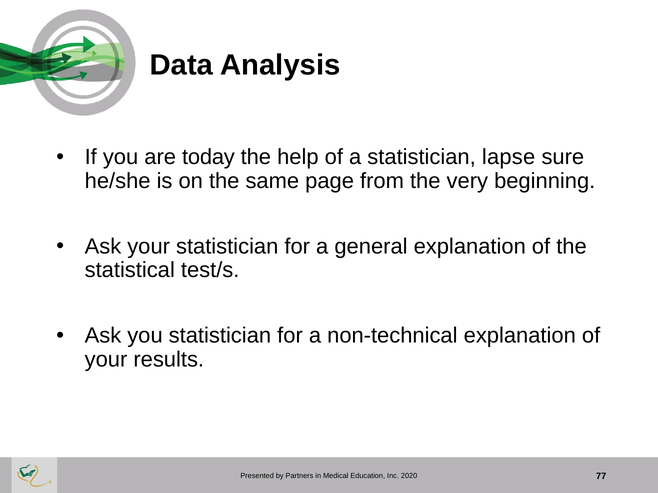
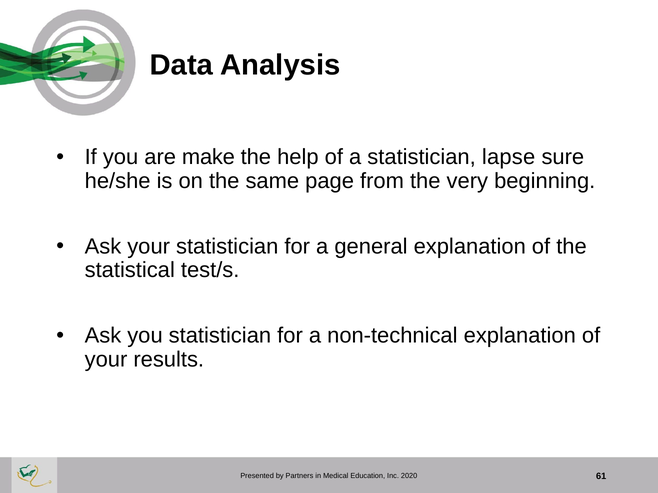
today: today -> make
77: 77 -> 61
